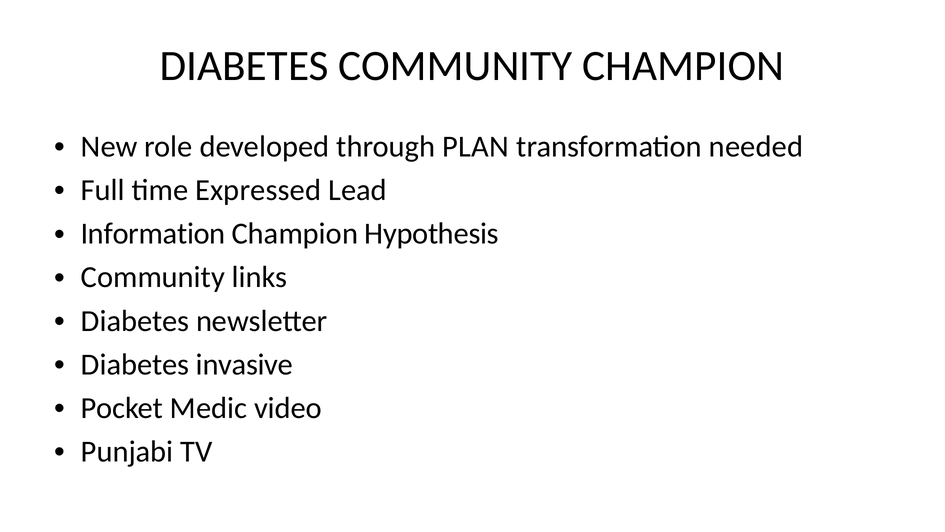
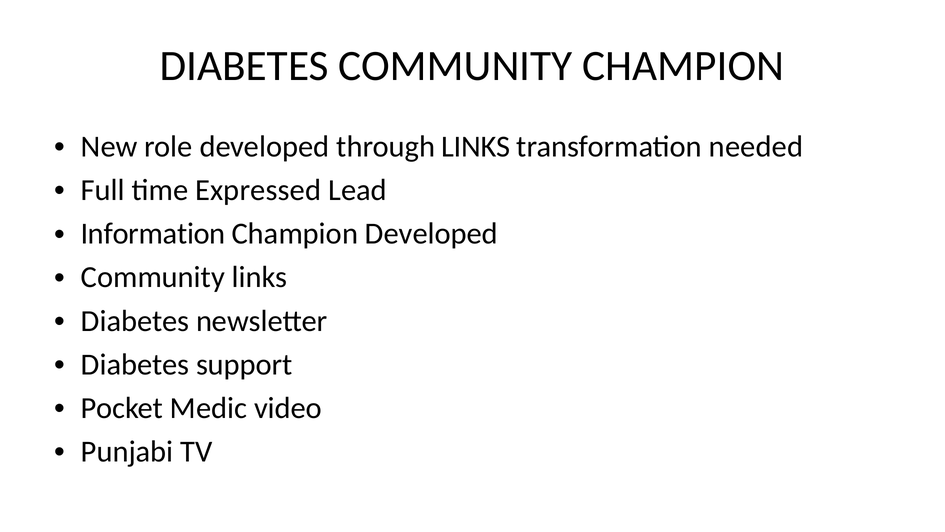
through PLAN: PLAN -> LINKS
Champion Hypothesis: Hypothesis -> Developed
invasive: invasive -> support
